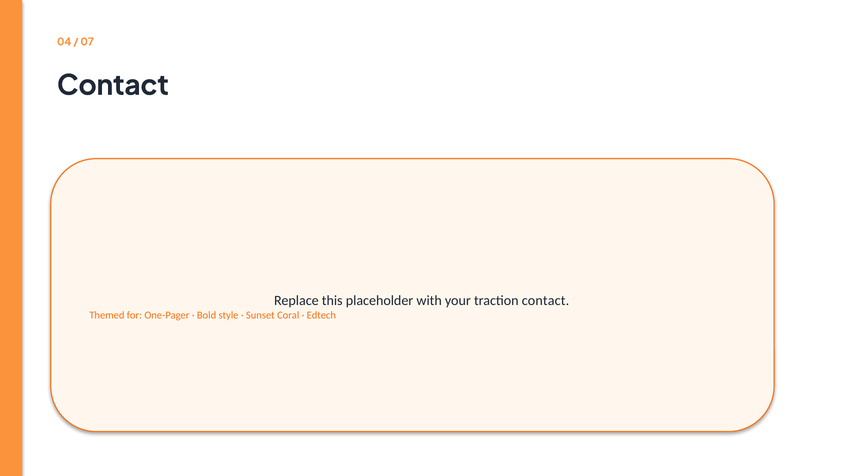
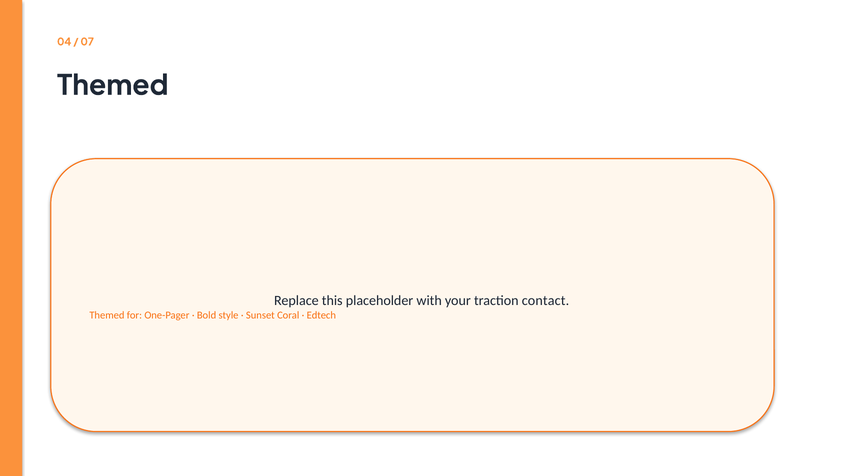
Contact at (113, 85): Contact -> Themed
